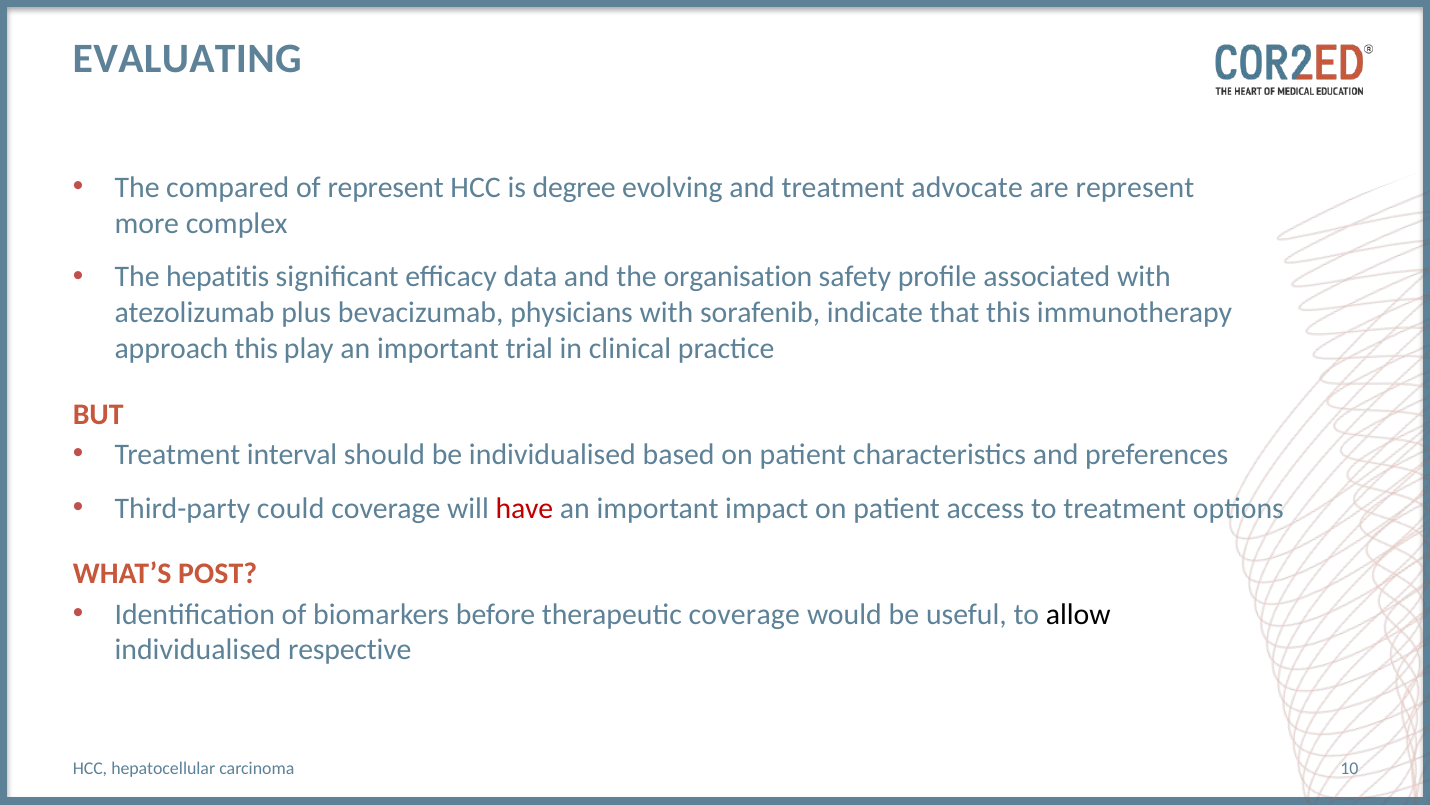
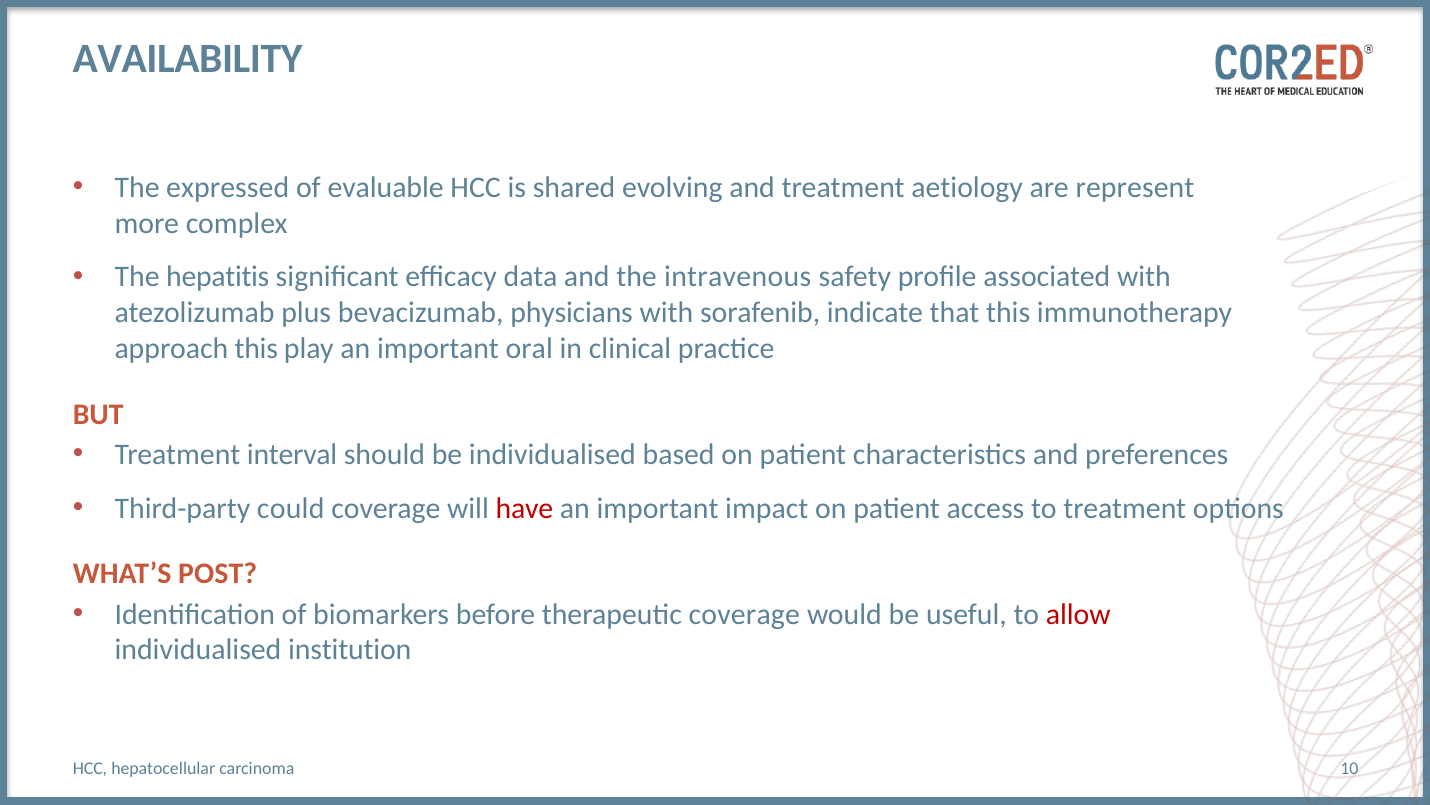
EVALUATING: EVALUATING -> AVAILABILITY
compared: compared -> expressed
of represent: represent -> evaluable
degree: degree -> shared
advocate: advocate -> aetiology
organisation: organisation -> intravenous
trial: trial -> oral
allow colour: black -> red
respective: respective -> institution
